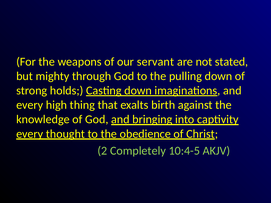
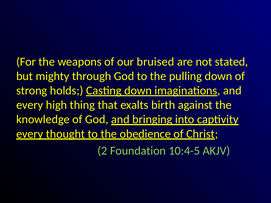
servant: servant -> bruised
Completely: Completely -> Foundation
